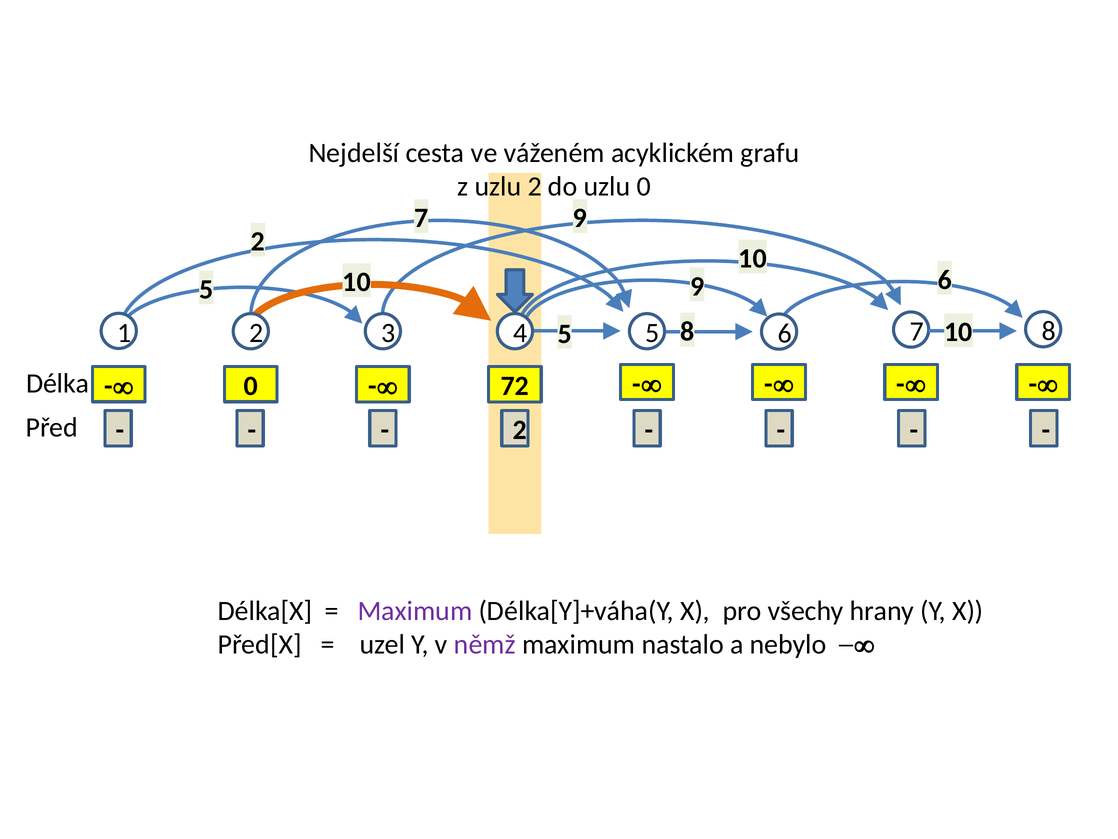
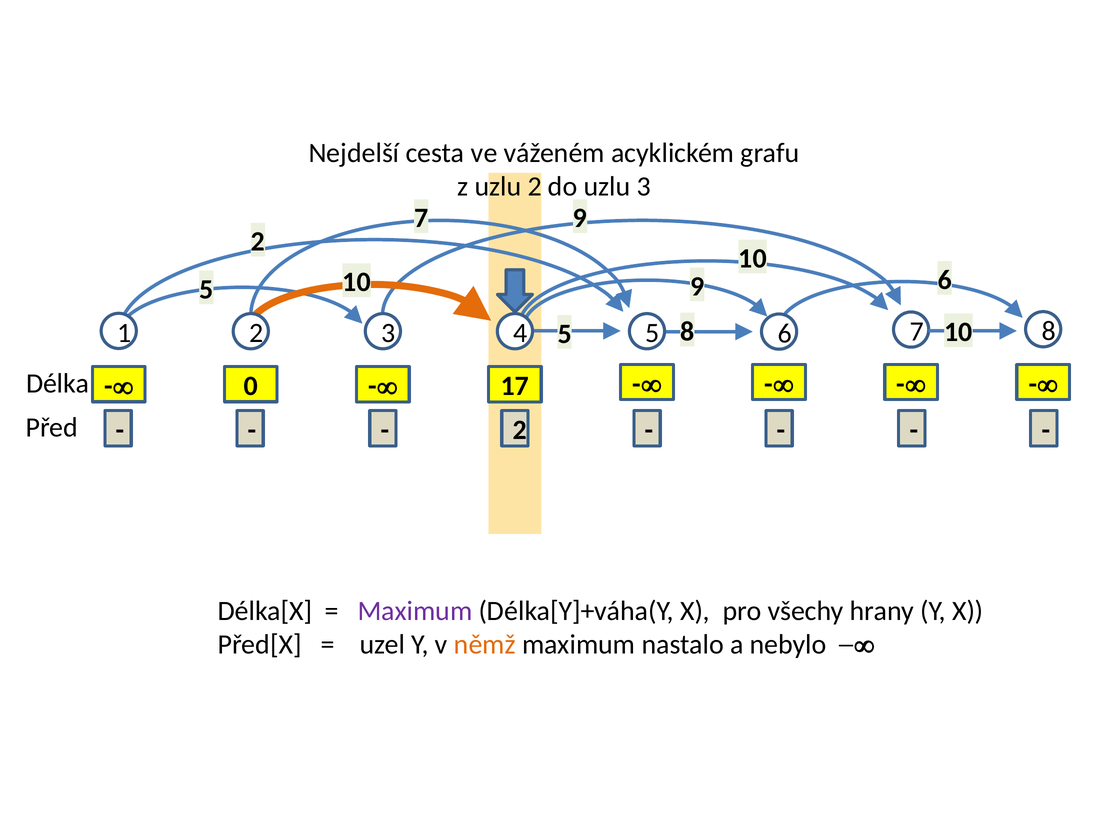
uzlu 0: 0 -> 3
72: 72 -> 17
němž colour: purple -> orange
